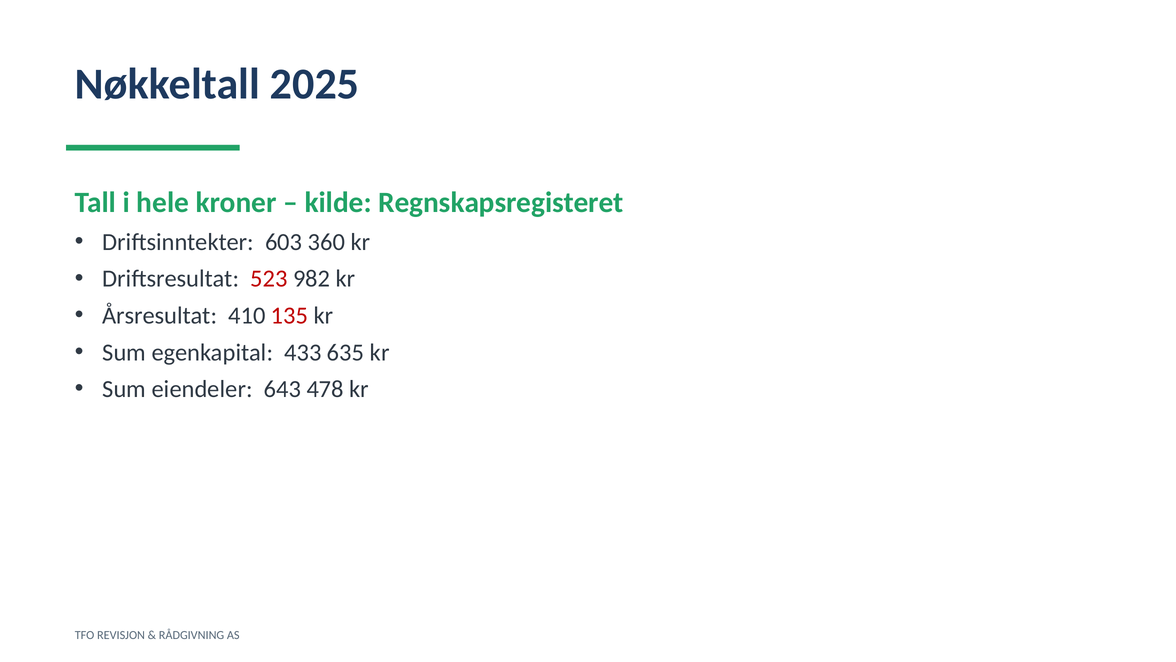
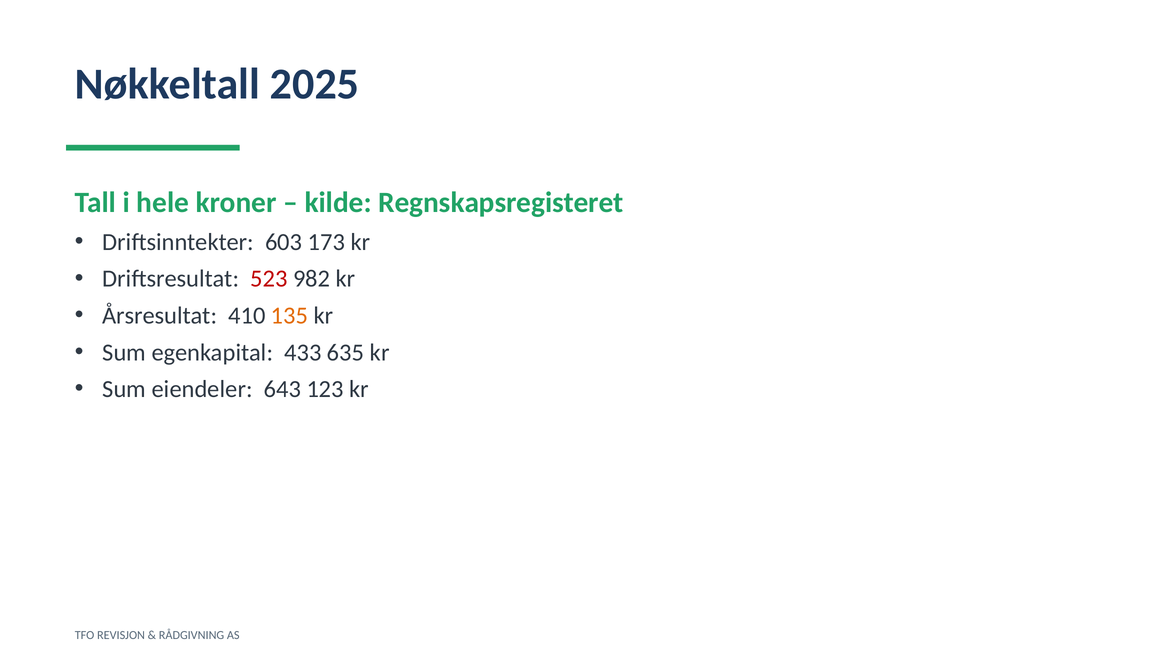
360: 360 -> 173
135 colour: red -> orange
478: 478 -> 123
